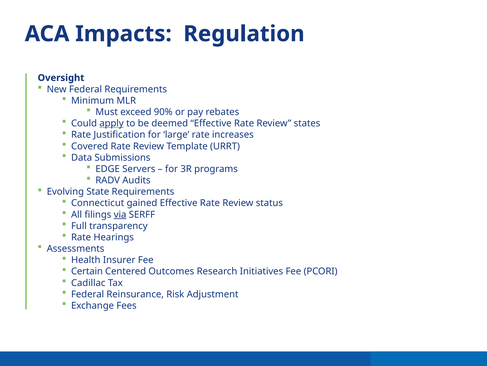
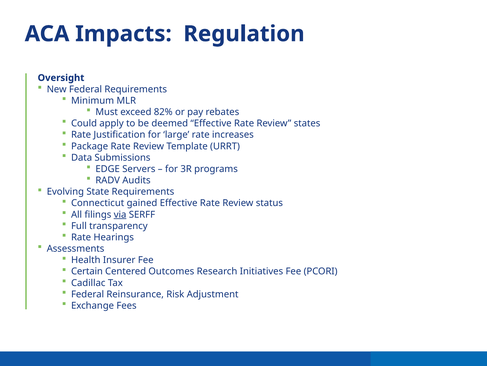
90%: 90% -> 82%
apply underline: present -> none
Covered: Covered -> Package
